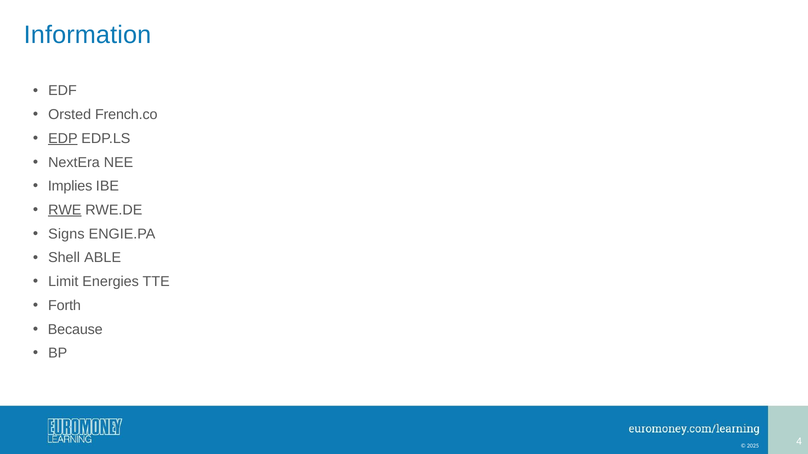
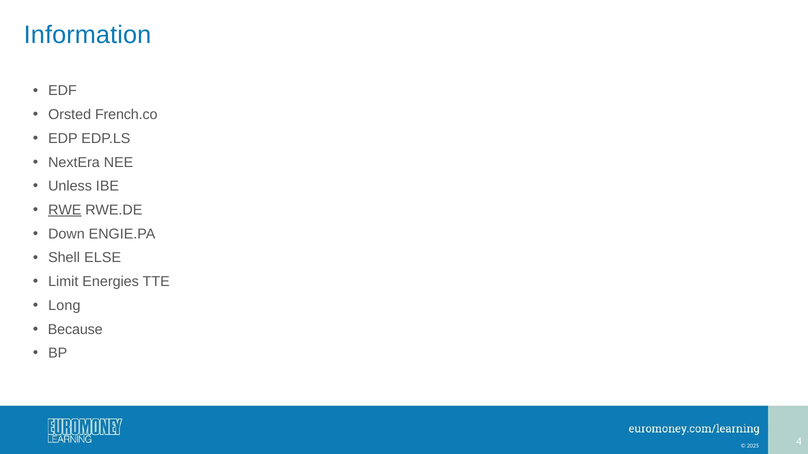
EDP underline: present -> none
Implies: Implies -> Unless
Signs: Signs -> Down
ABLE: ABLE -> ELSE
Forth: Forth -> Long
